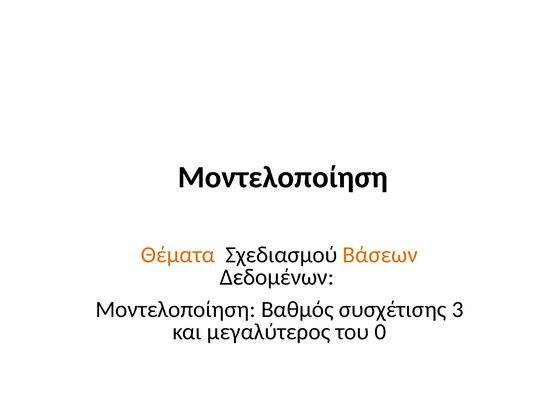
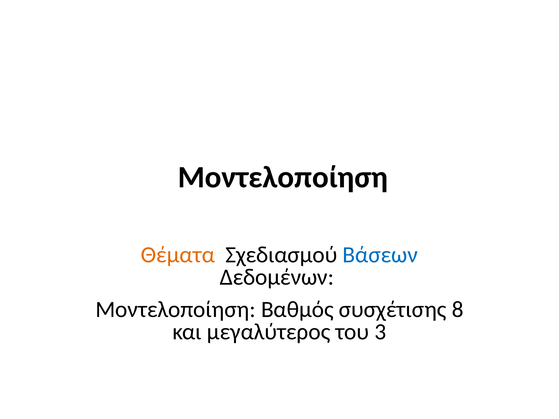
Βάσεων colour: orange -> blue
3: 3 -> 8
0: 0 -> 3
